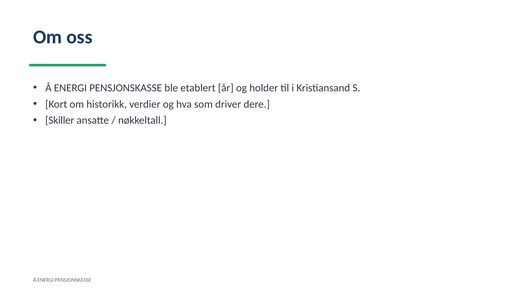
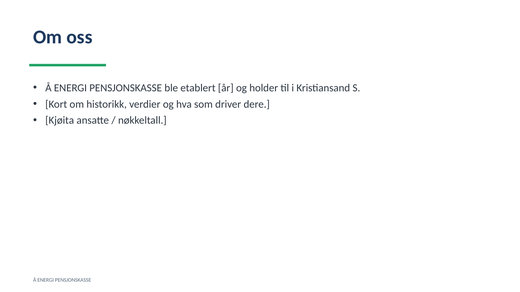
Skiller: Skiller -> Kjøita
